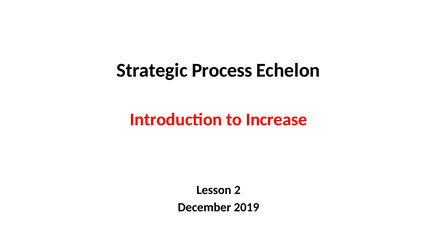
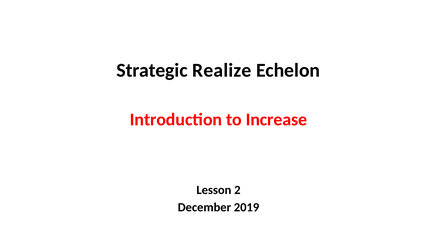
Process: Process -> Realize
